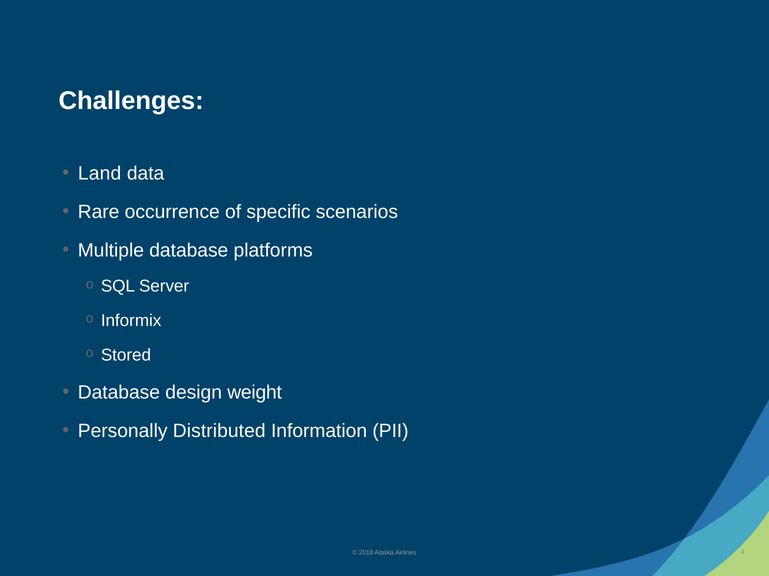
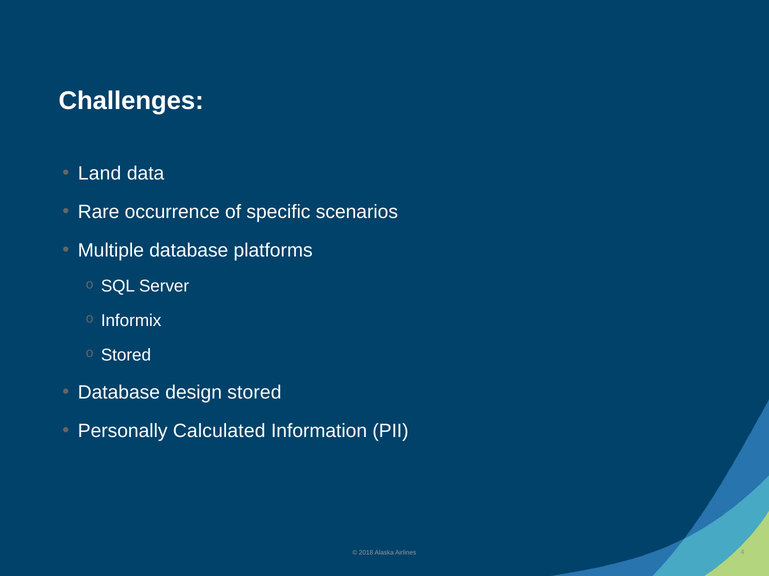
design weight: weight -> stored
Distributed: Distributed -> Calculated
